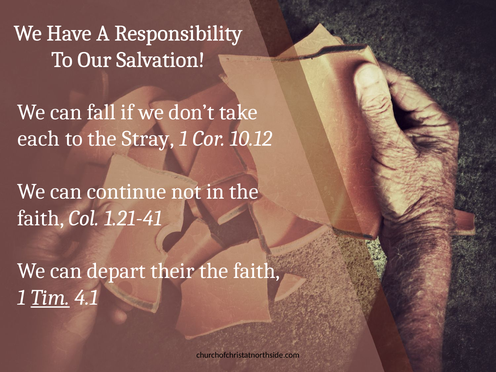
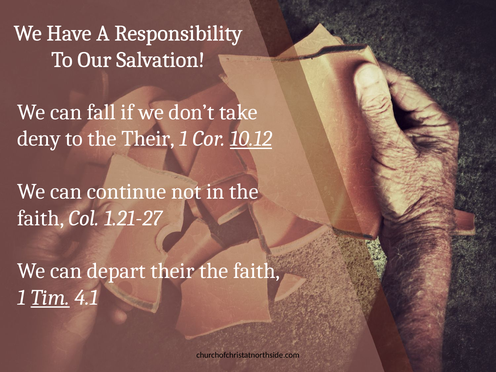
each: each -> deny
the Stray: Stray -> Their
10.12 underline: none -> present
1.21-41: 1.21-41 -> 1.21-27
